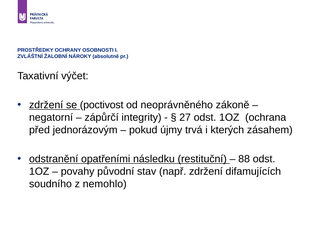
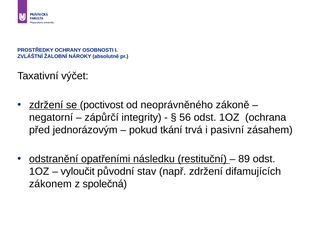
27: 27 -> 56
újmy: újmy -> tkání
kterých: kterých -> pasivní
88: 88 -> 89
povahy: povahy -> vyloučit
soudního: soudního -> zákonem
nemohlo: nemohlo -> společná
